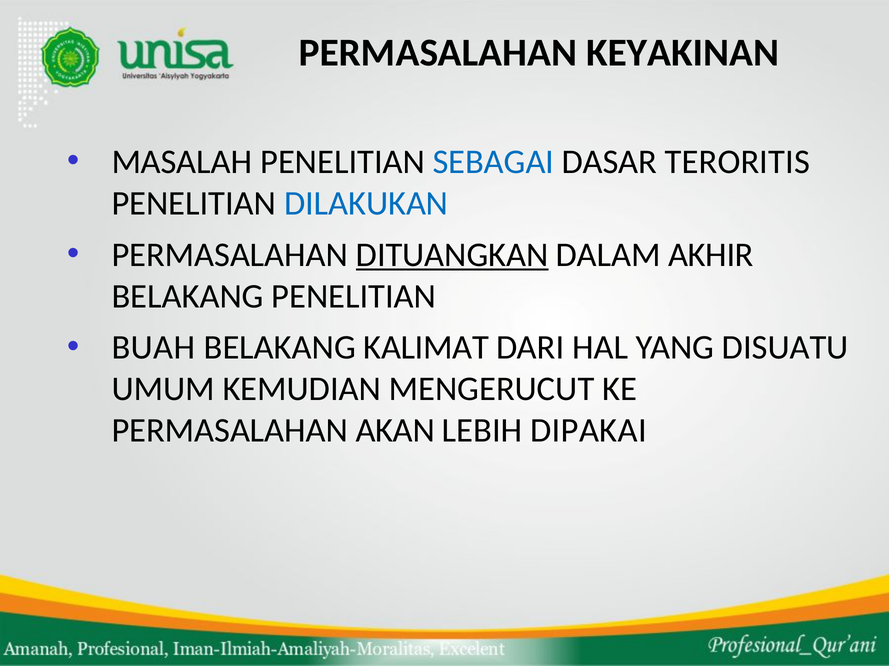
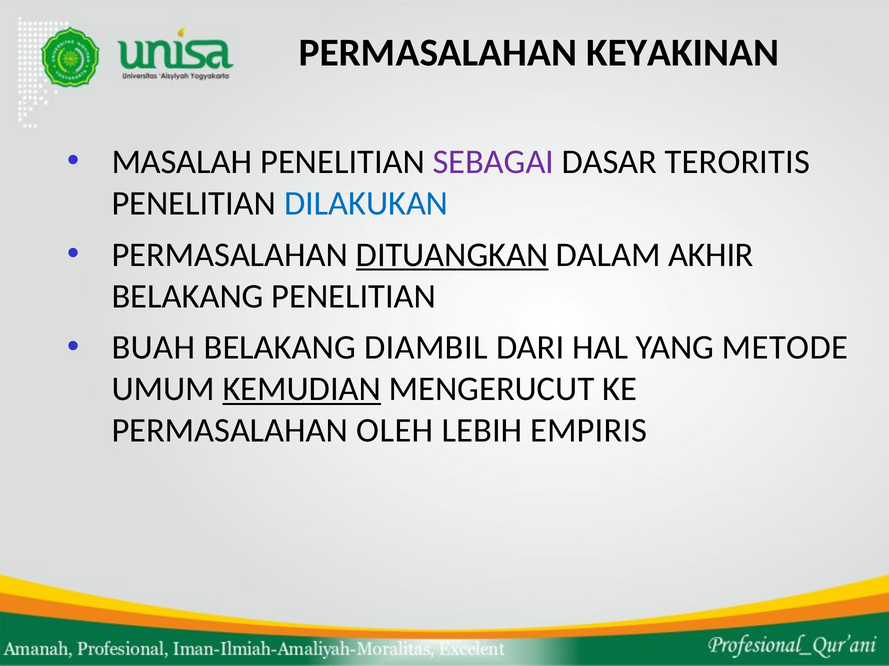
SEBAGAI colour: blue -> purple
KALIMAT: KALIMAT -> DIAMBIL
DISUATU: DISUATU -> METODE
KEMUDIAN underline: none -> present
AKAN: AKAN -> OLEH
DIPAKAI: DIPAKAI -> EMPIRIS
